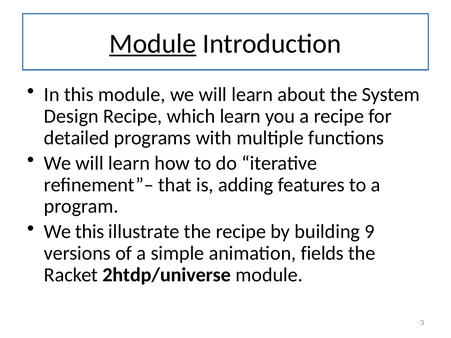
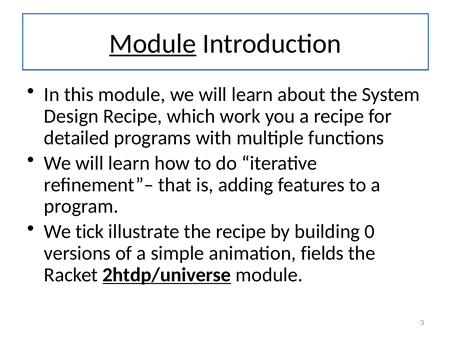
which learn: learn -> work
We this: this -> tick
9: 9 -> 0
2htdp/universe underline: none -> present
